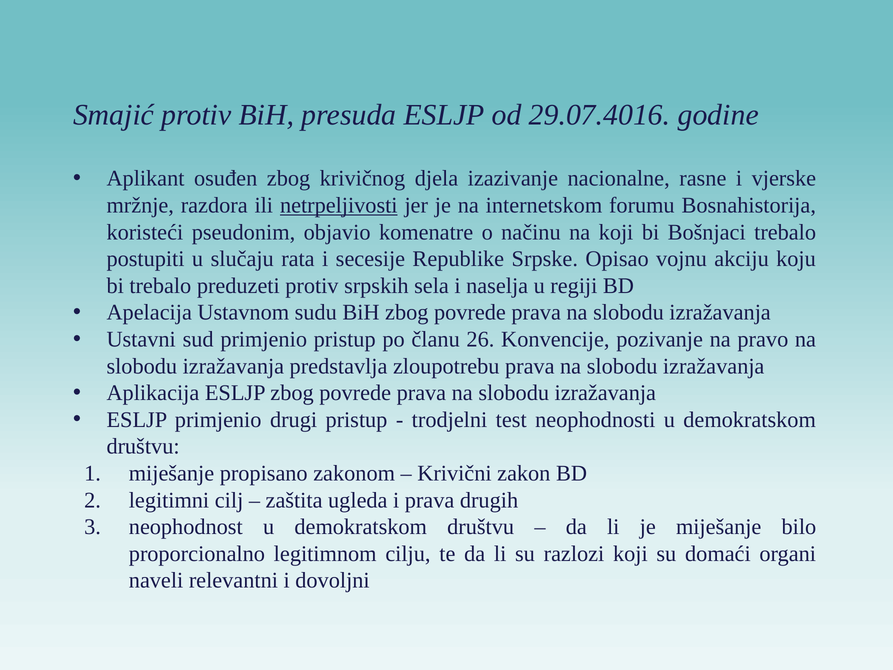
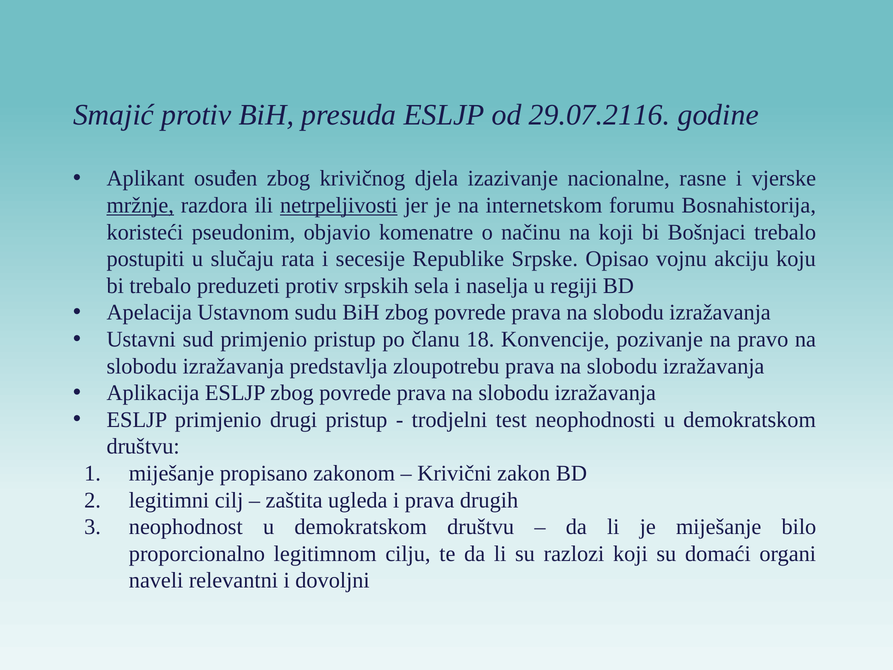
29.07.4016: 29.07.4016 -> 29.07.2116
mržnje underline: none -> present
26: 26 -> 18
